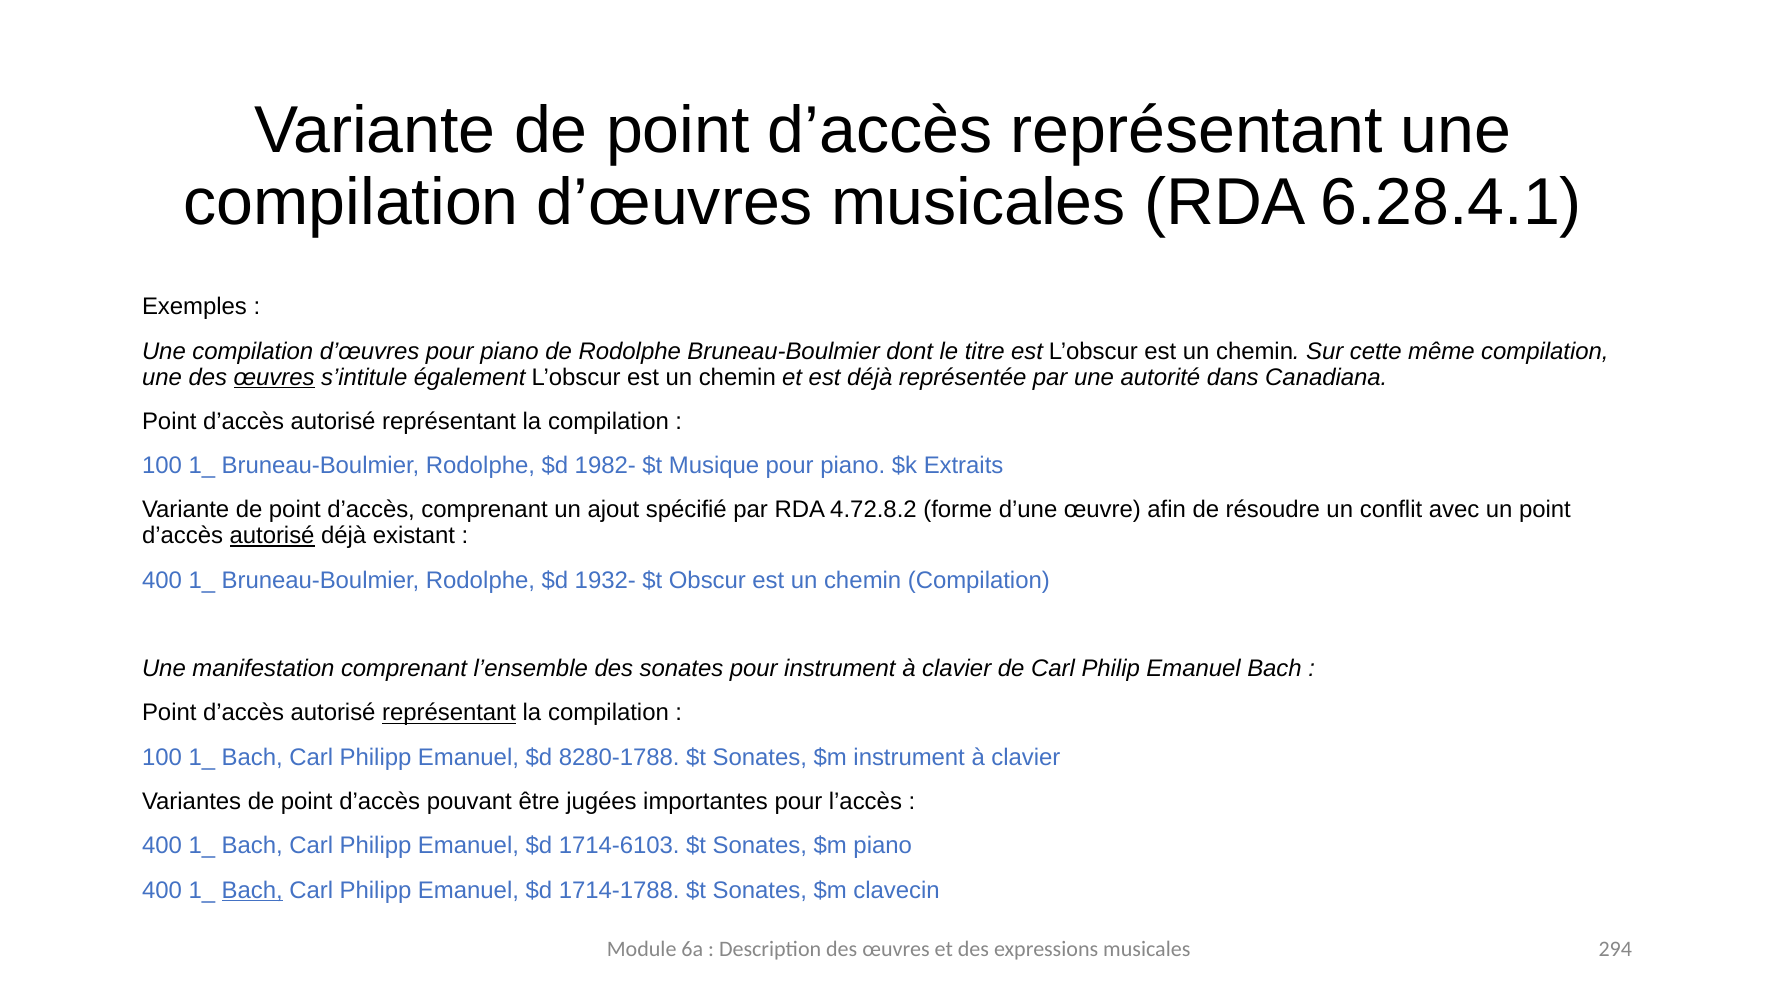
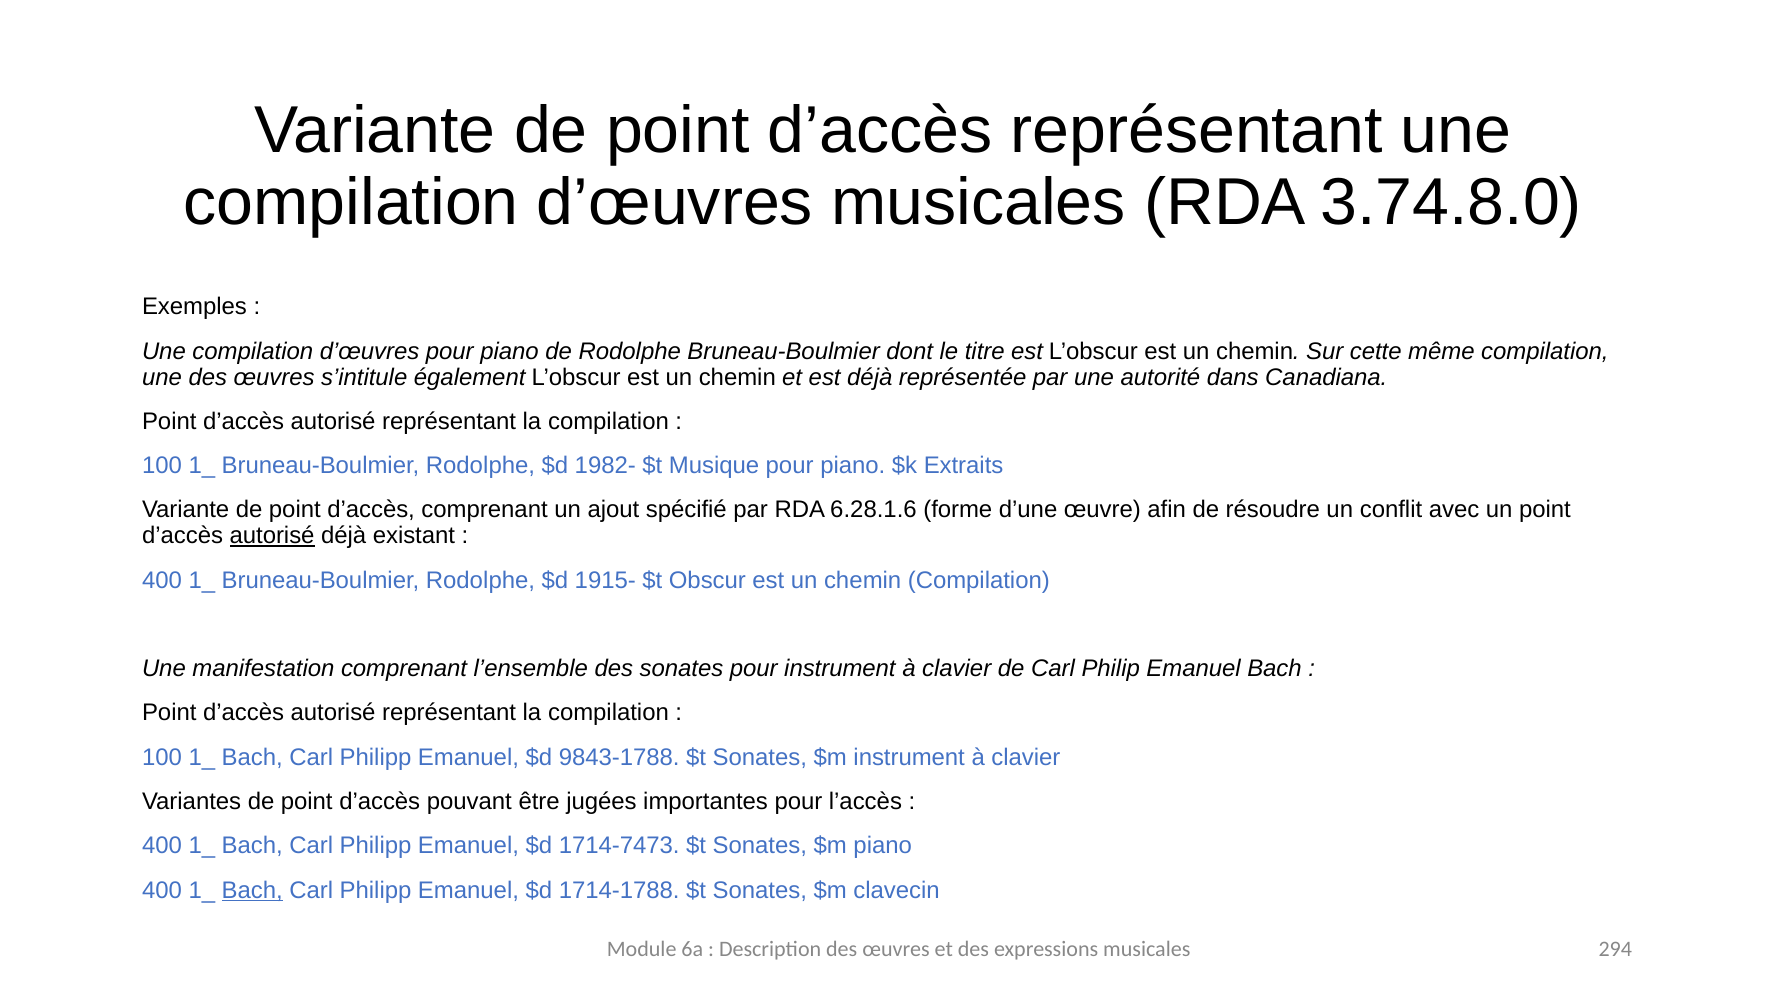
6.28.4.1: 6.28.4.1 -> 3.74.8.0
œuvres at (274, 377) underline: present -> none
4.72.8.2: 4.72.8.2 -> 6.28.1.6
1932-: 1932- -> 1915-
représentant at (449, 713) underline: present -> none
8280-1788: 8280-1788 -> 9843-1788
1714-6103: 1714-6103 -> 1714-7473
